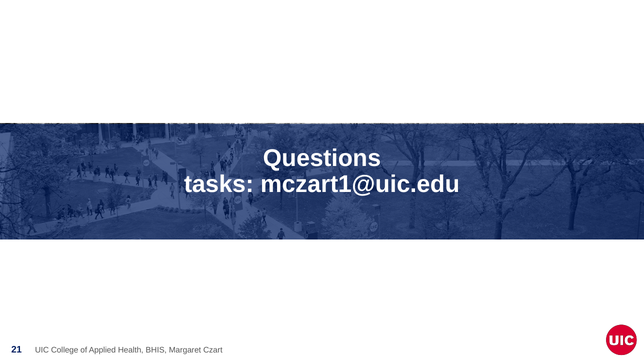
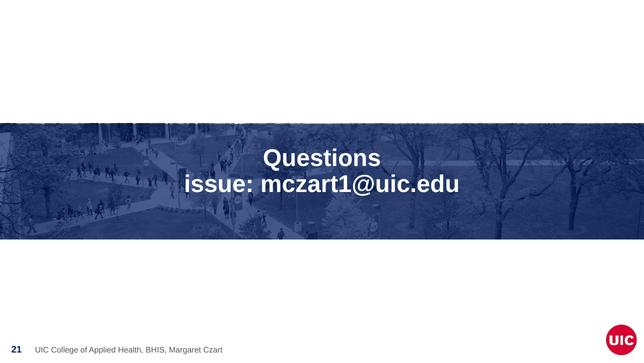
tasks: tasks -> issue
